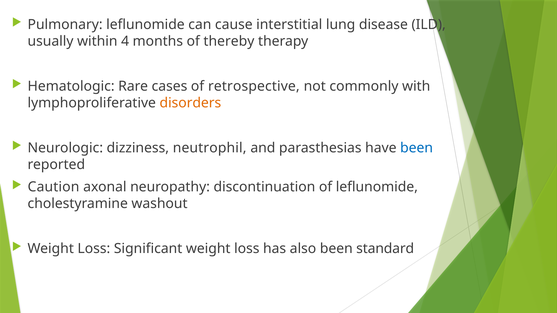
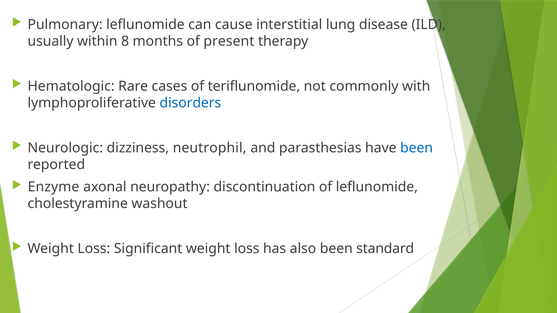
4: 4 -> 8
thereby: thereby -> present
retrospective: retrospective -> teriflunomide
disorders colour: orange -> blue
Caution: Caution -> Enzyme
